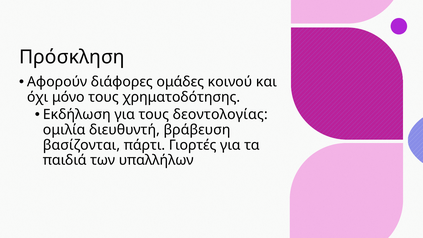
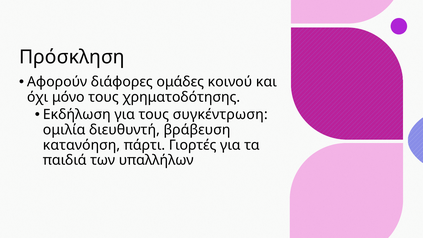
δεοντολογίας: δεοντολογίας -> συγκέντρωση
βασίζονται: βασίζονται -> κατανόηση
